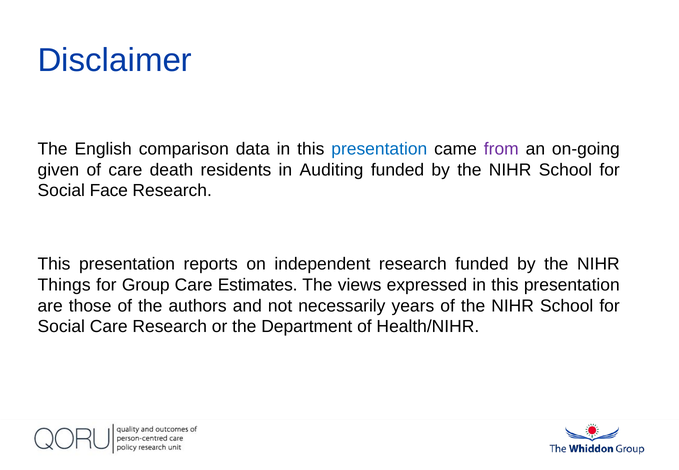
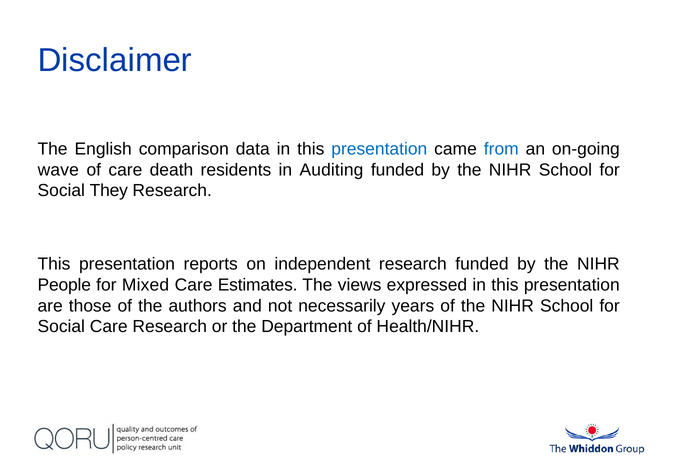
from colour: purple -> blue
given: given -> wave
Face: Face -> They
Things: Things -> People
Group: Group -> Mixed
